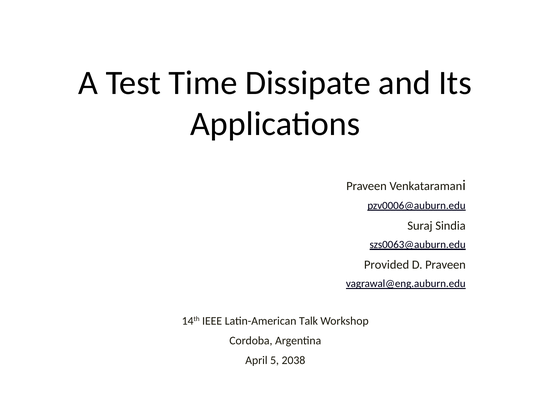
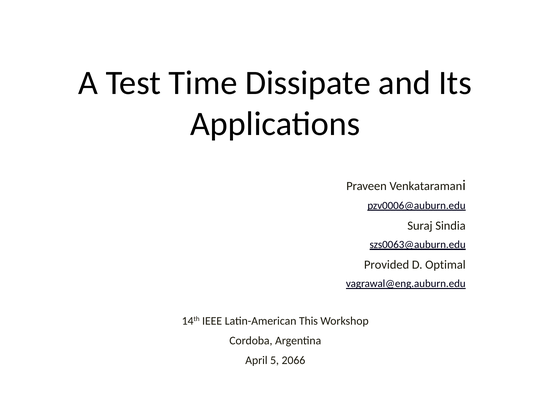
D Praveen: Praveen -> Optimal
Talk: Talk -> This
2038: 2038 -> 2066
